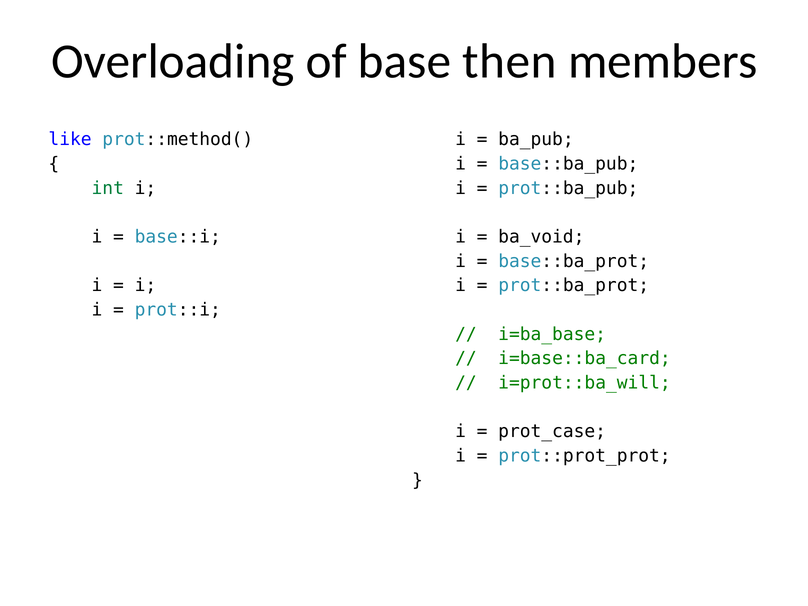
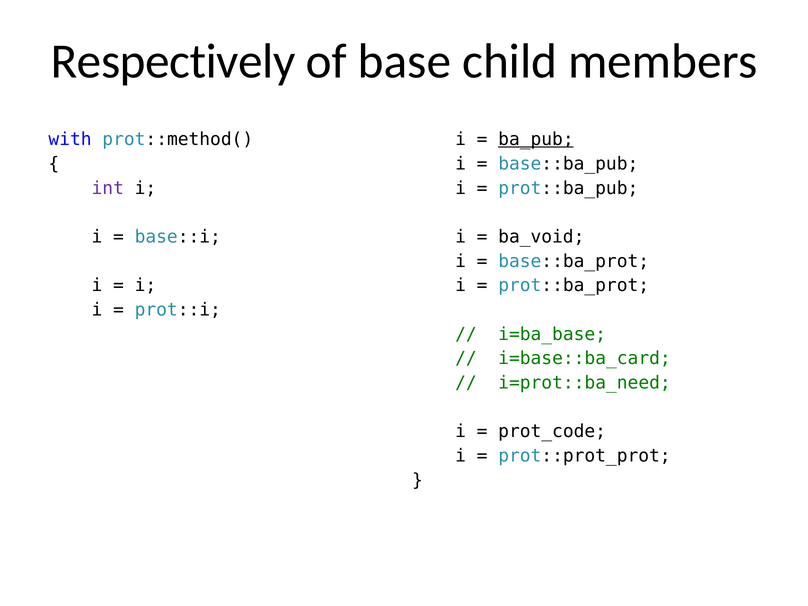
Overloading: Overloading -> Respectively
then: then -> child
ba_pub underline: none -> present
like: like -> with
int colour: green -> purple
i=prot::ba_will: i=prot::ba_will -> i=prot::ba_need
prot_case: prot_case -> prot_code
